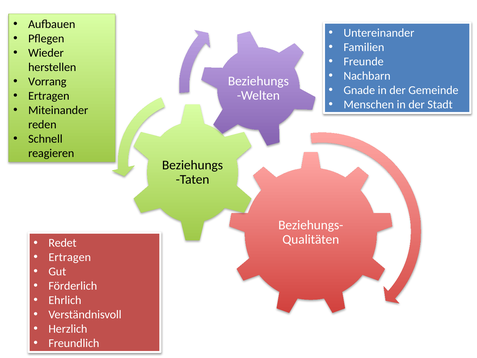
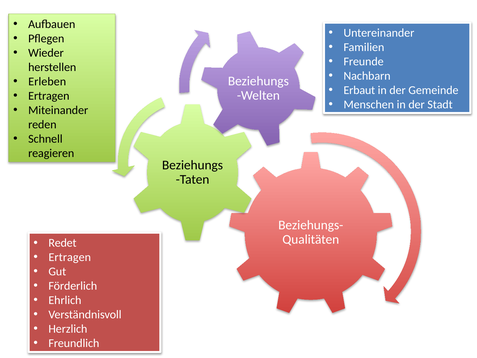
Vorrang: Vorrang -> Erleben
Gnade: Gnade -> Erbaut
